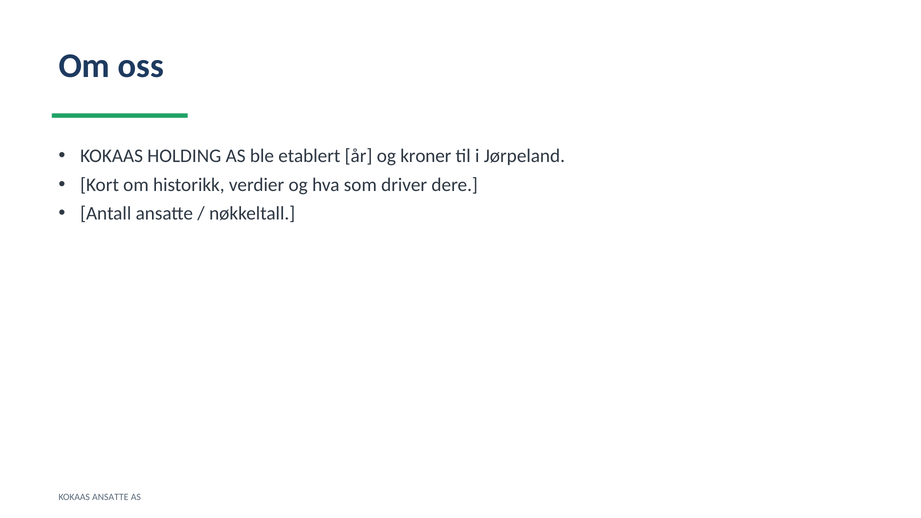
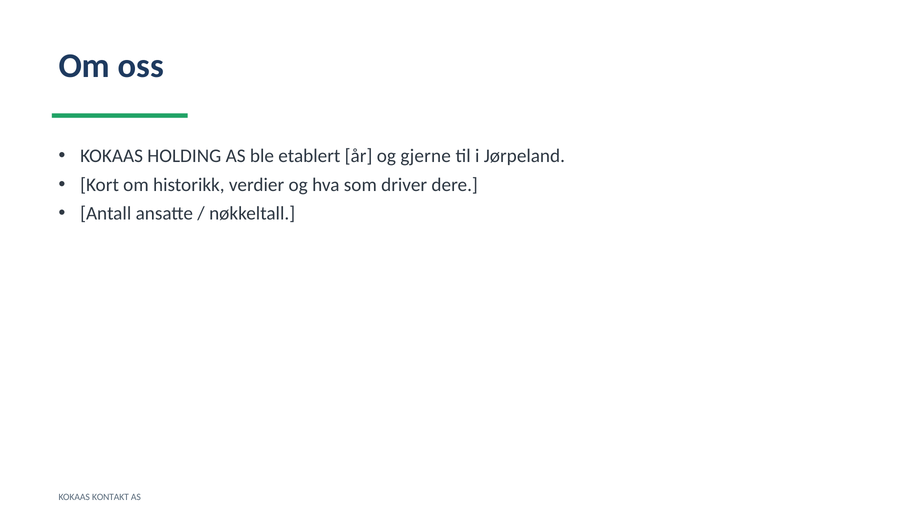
kroner: kroner -> gjerne
KOKAAS ANSATTE: ANSATTE -> KONTAKT
